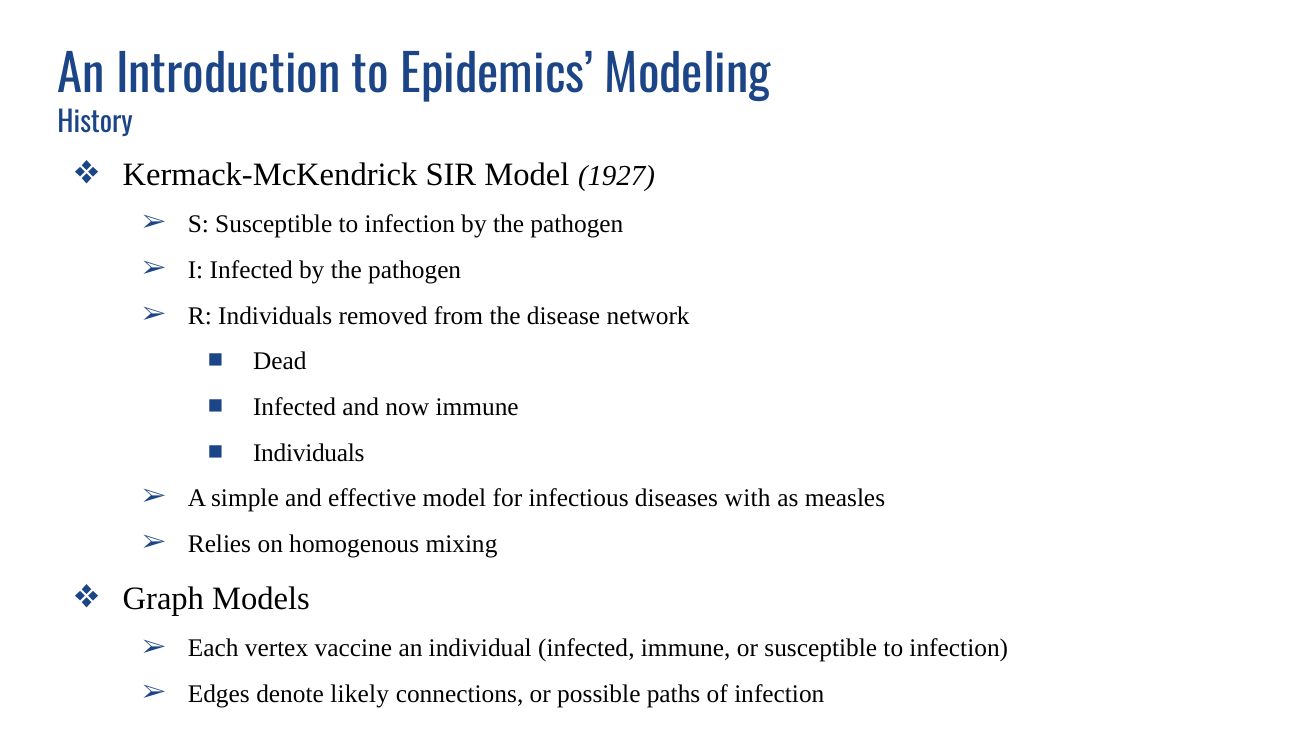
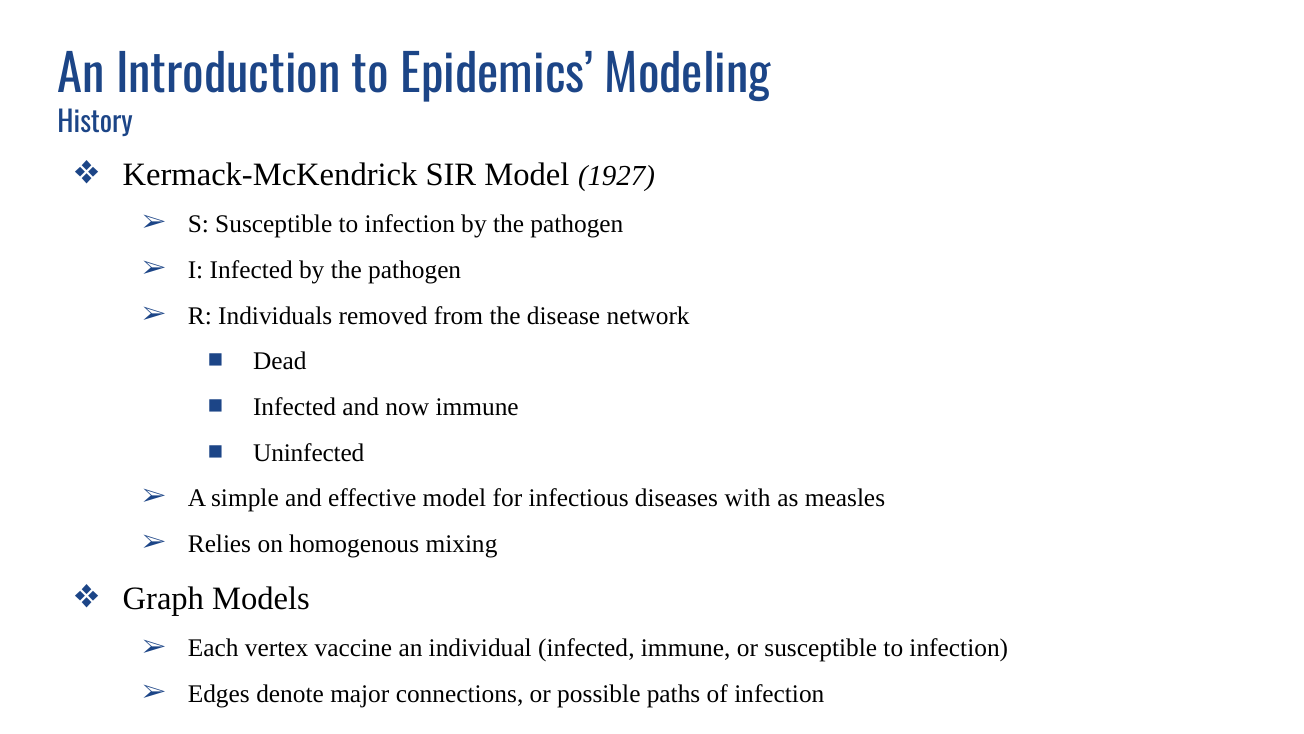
Individuals at (309, 452): Individuals -> Uninfected
likely: likely -> major
